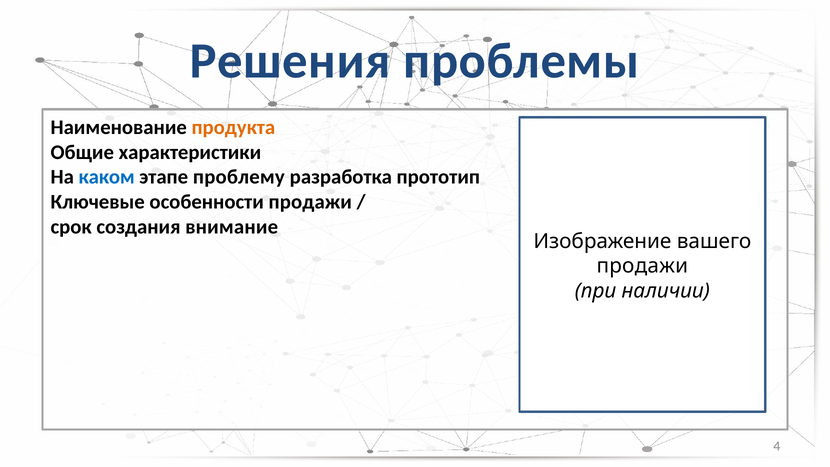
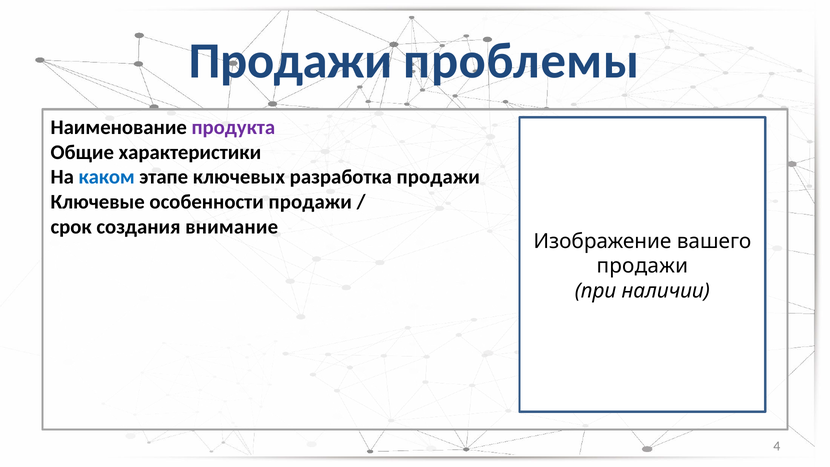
Решения at (290, 61): Решения -> Продажи
продукта colour: orange -> purple
проблему: проблему -> ключевых
разработка прототип: прототип -> продажи
